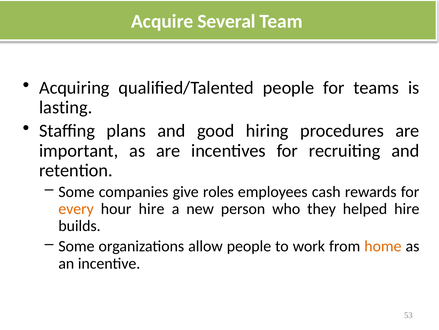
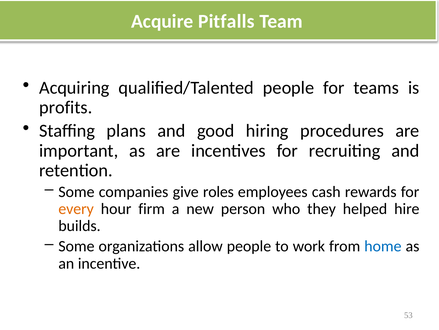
Several: Several -> Pitfalls
lasting: lasting -> profits
hour hire: hire -> firm
home colour: orange -> blue
